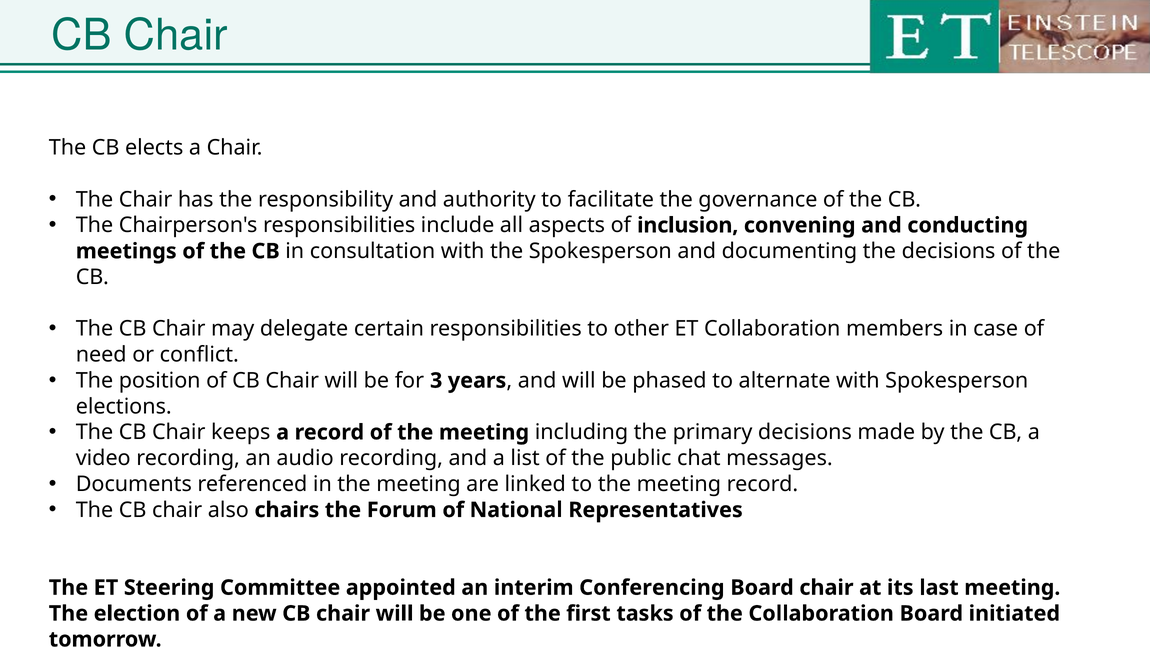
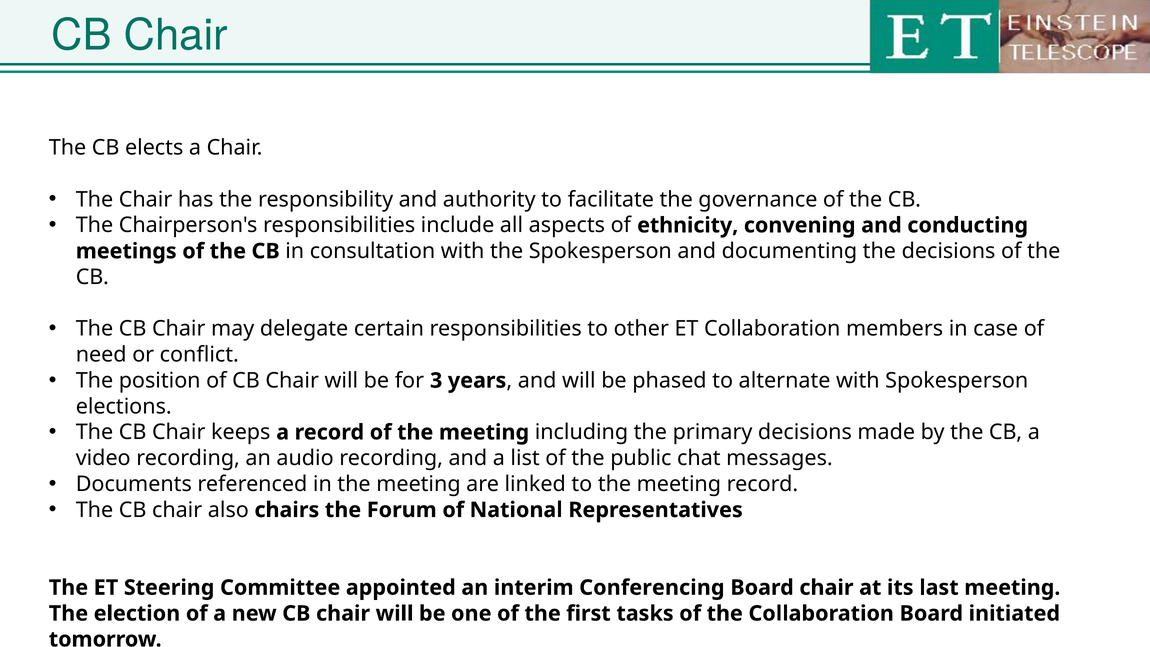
inclusion: inclusion -> ethnicity
